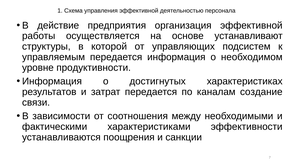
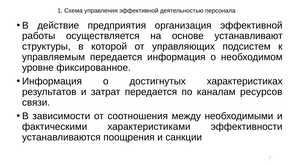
продуктивности: продуктивности -> фиксированное
создание: создание -> ресурсов
